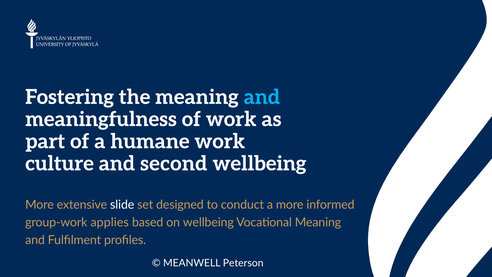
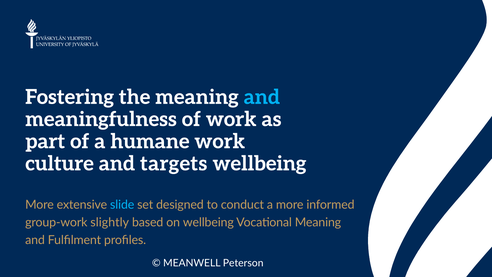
second: second -> targets
slide colour: white -> light blue
applies: applies -> slightly
